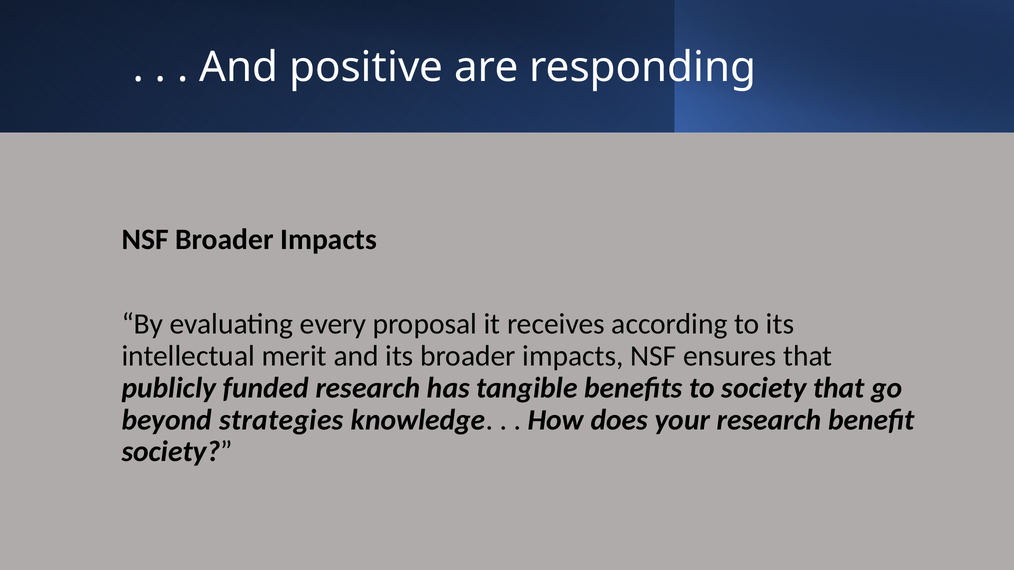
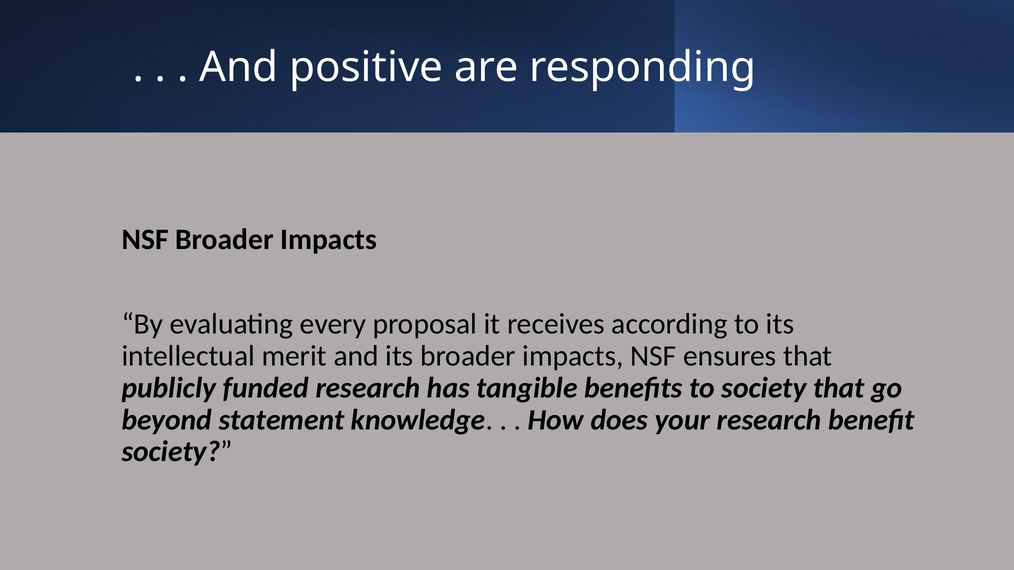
strategies: strategies -> statement
